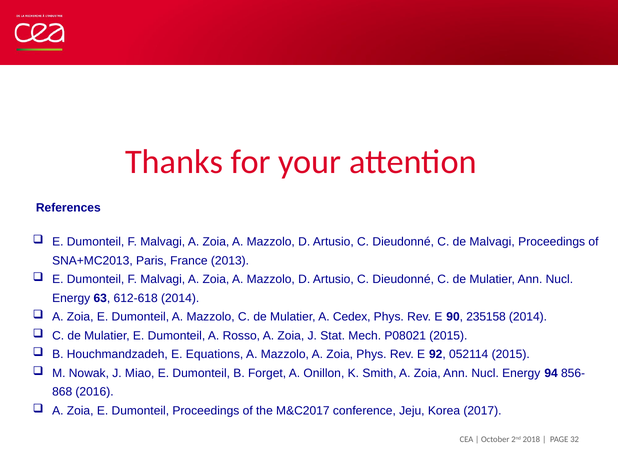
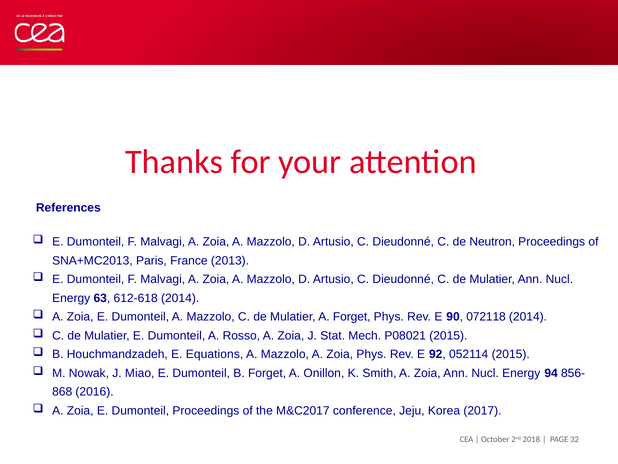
de Malvagi: Malvagi -> Neutron
A Cedex: Cedex -> Forget
235158: 235158 -> 072118
